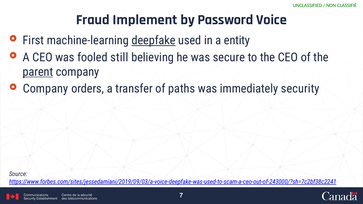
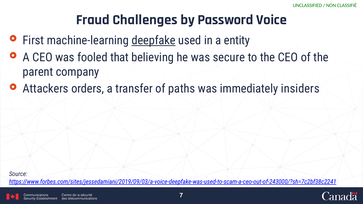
Implement: Implement -> Challenges
still: still -> that
parent underline: present -> none
Company at (46, 89): Company -> Attackers
security: security -> insiders
